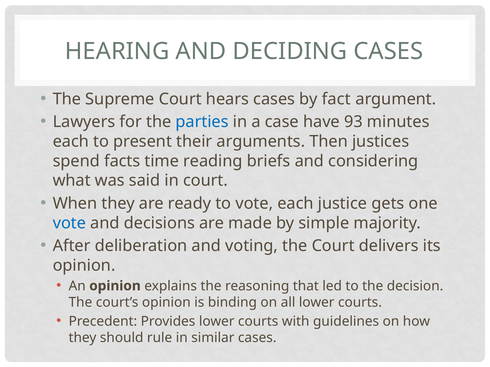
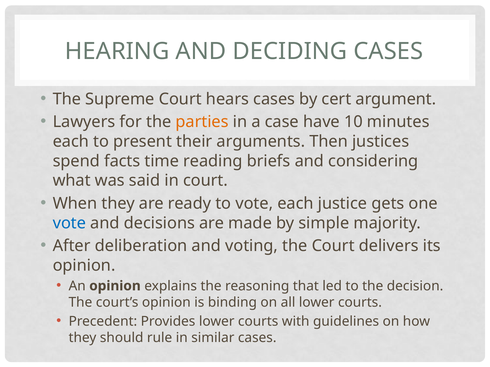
fact: fact -> cert
parties colour: blue -> orange
93: 93 -> 10
